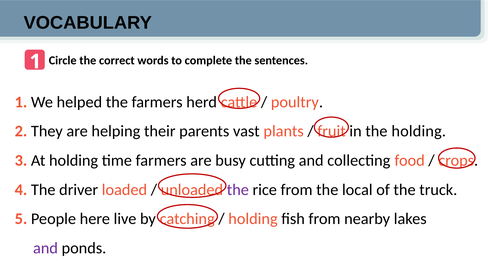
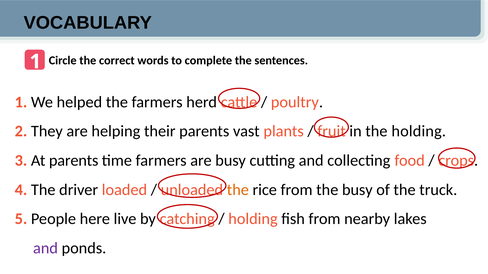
At holding: holding -> parents
the at (238, 190) colour: purple -> orange
the local: local -> busy
